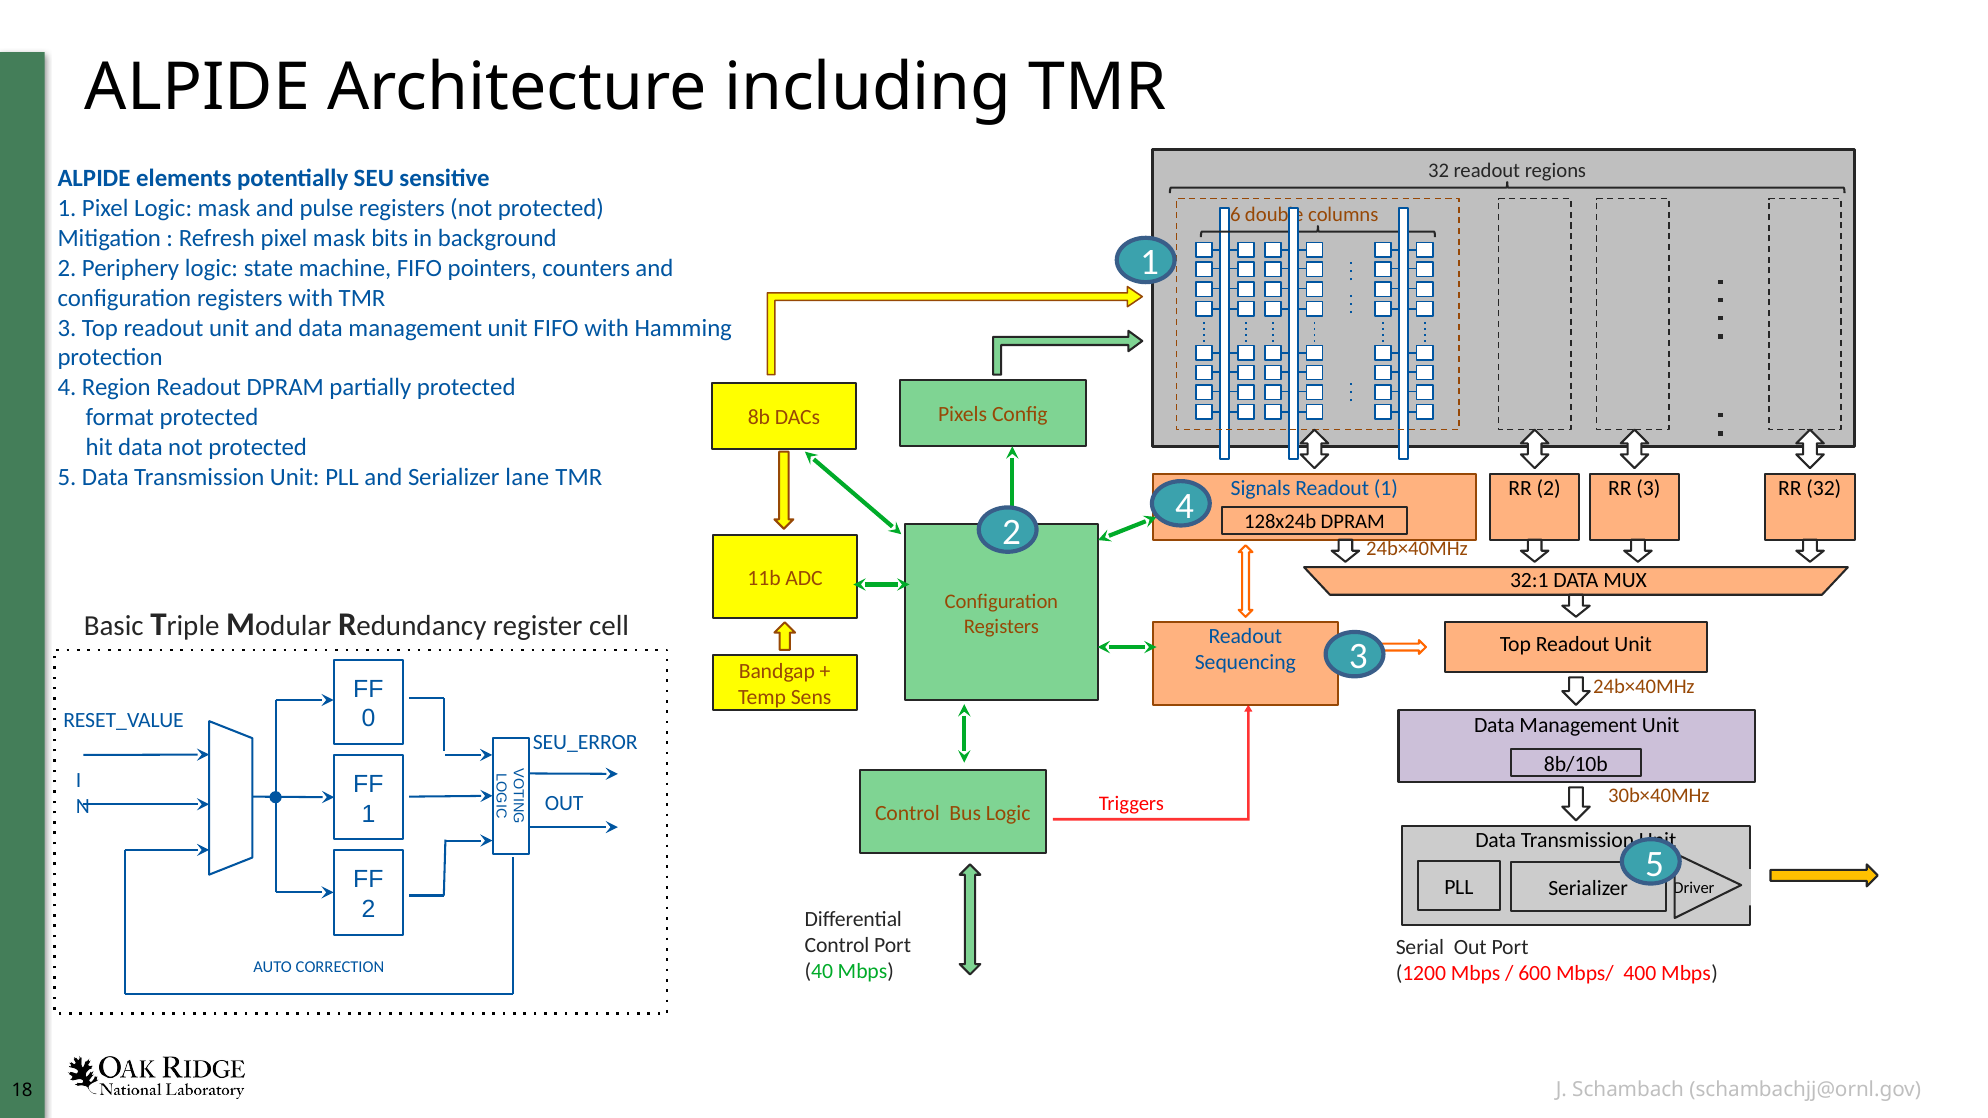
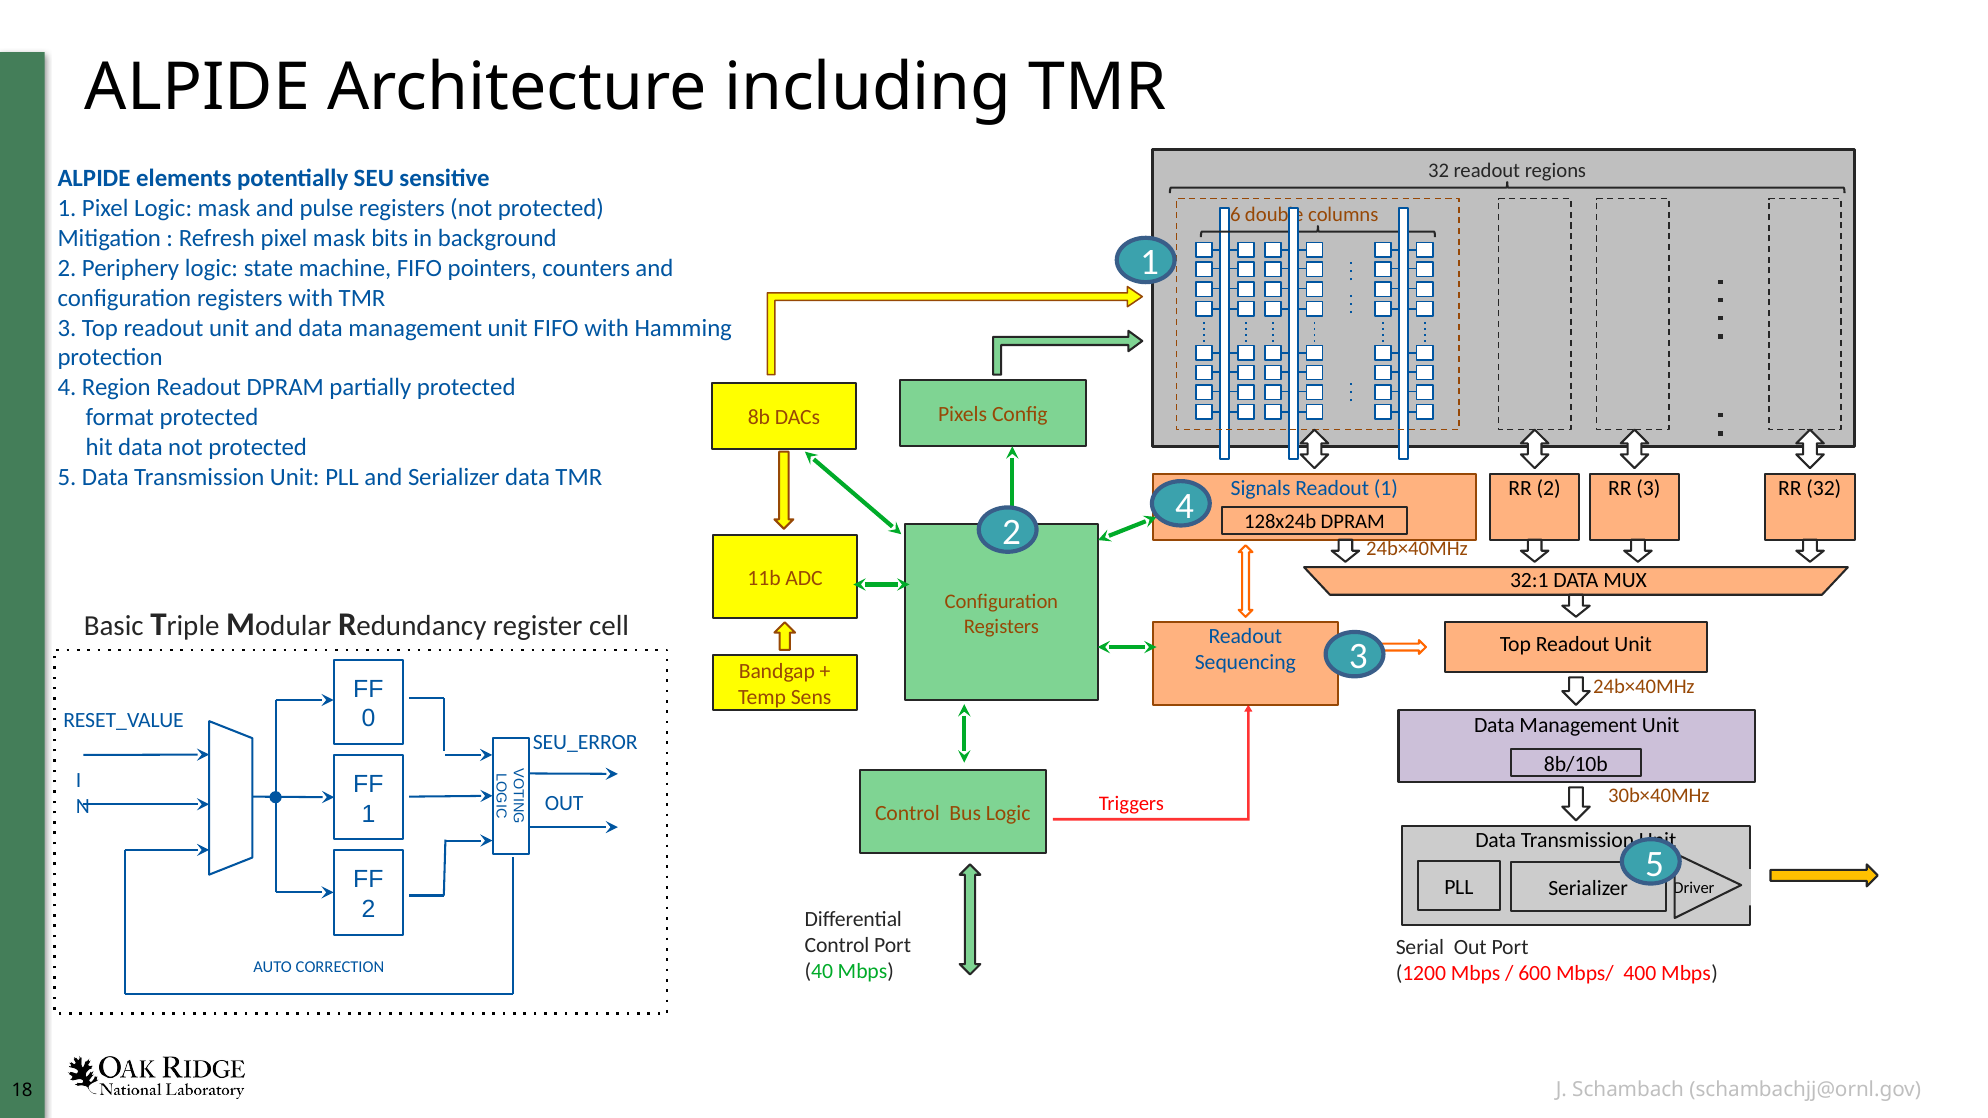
Serializer lane: lane -> data
